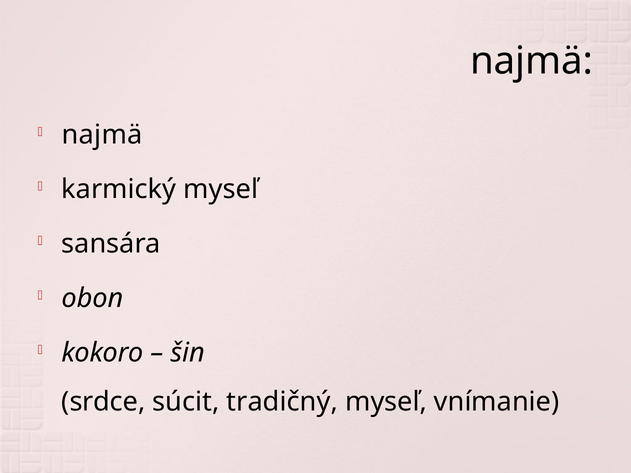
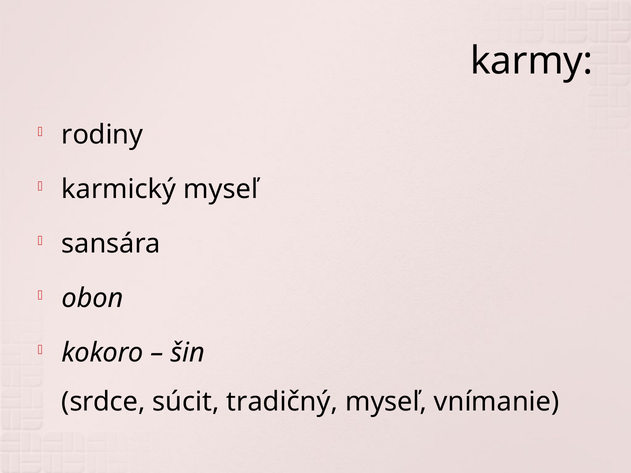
najmä at (532, 61): najmä -> karmy
najmä at (102, 135): najmä -> rodiny
